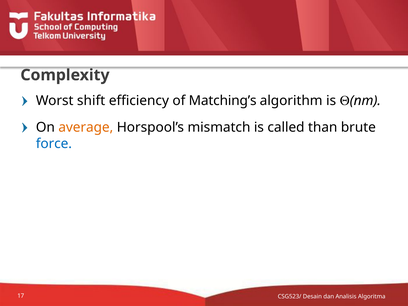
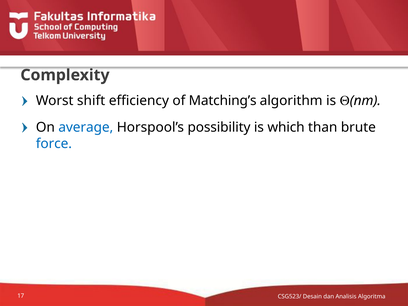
average colour: orange -> blue
mismatch: mismatch -> possibility
called: called -> which
